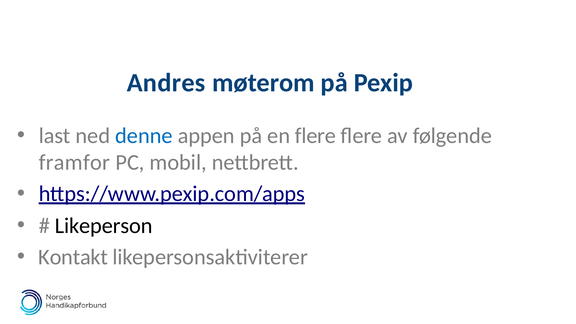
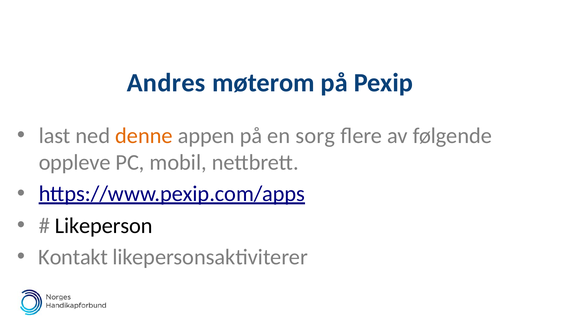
denne colour: blue -> orange
en flere: flere -> sorg
framfor: framfor -> oppleve
